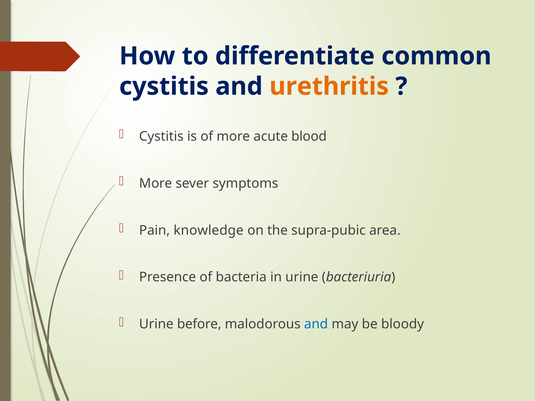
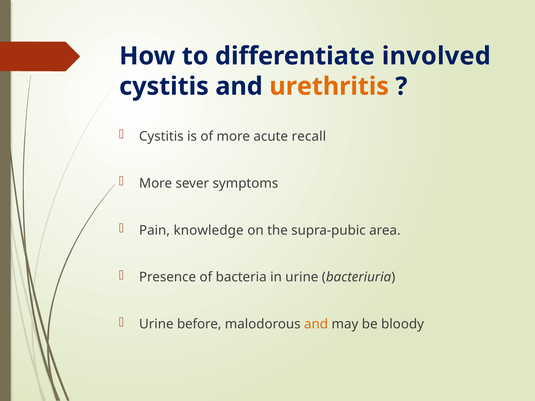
common: common -> involved
blood: blood -> recall
and at (316, 324) colour: blue -> orange
